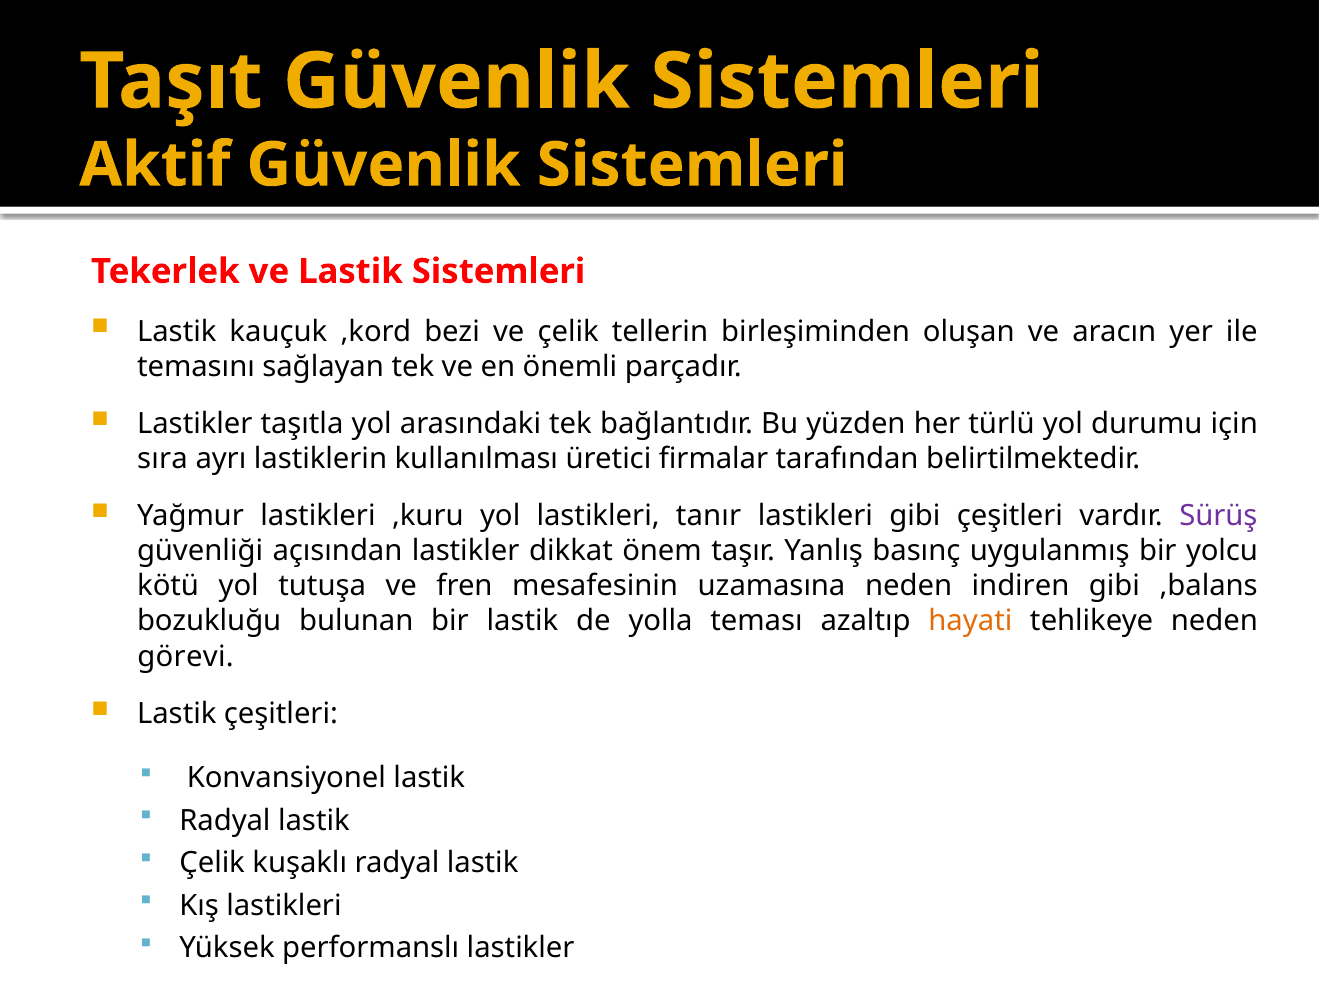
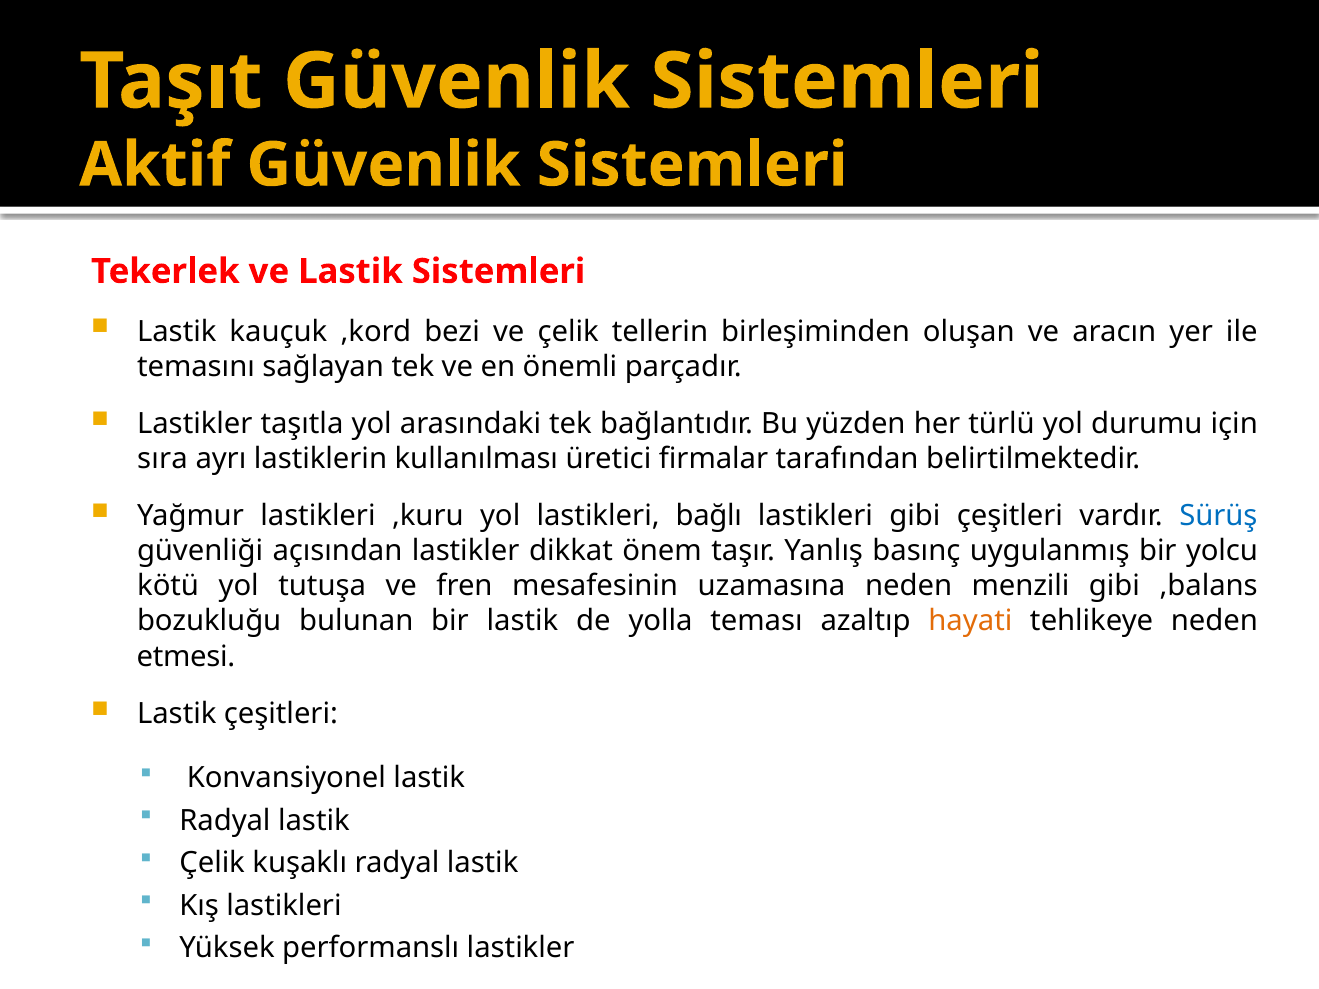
tanır: tanır -> bağlı
Sürüş colour: purple -> blue
indiren: indiren -> menzili
görevi: görevi -> etmesi
